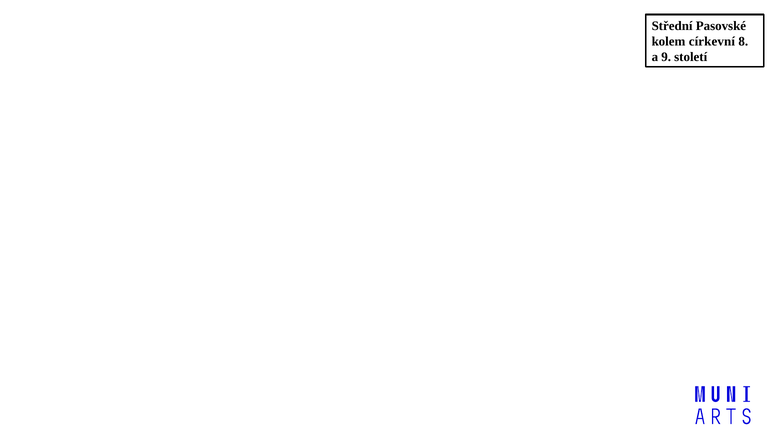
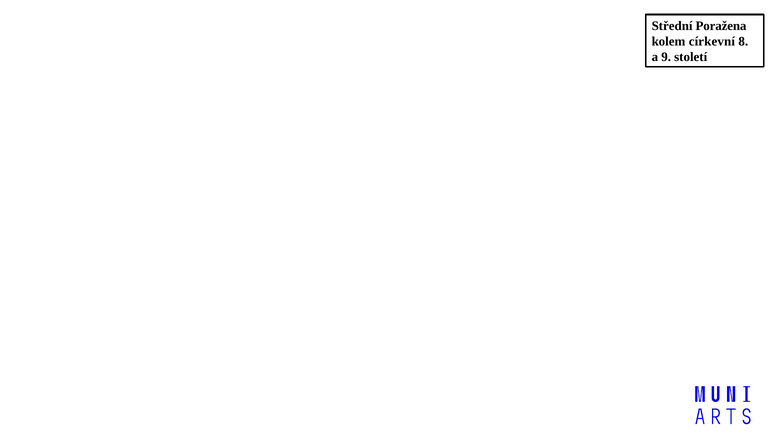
Pasovské: Pasovské -> Poražena
